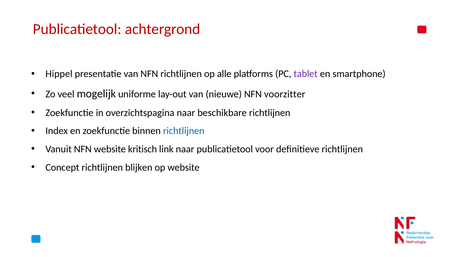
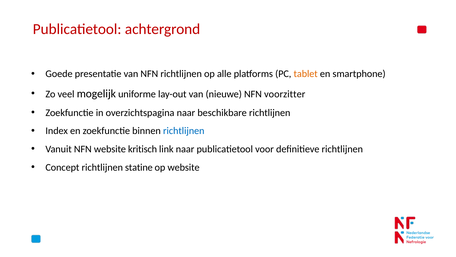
Hippel: Hippel -> Goede
tablet colour: purple -> orange
blijken: blijken -> statine
